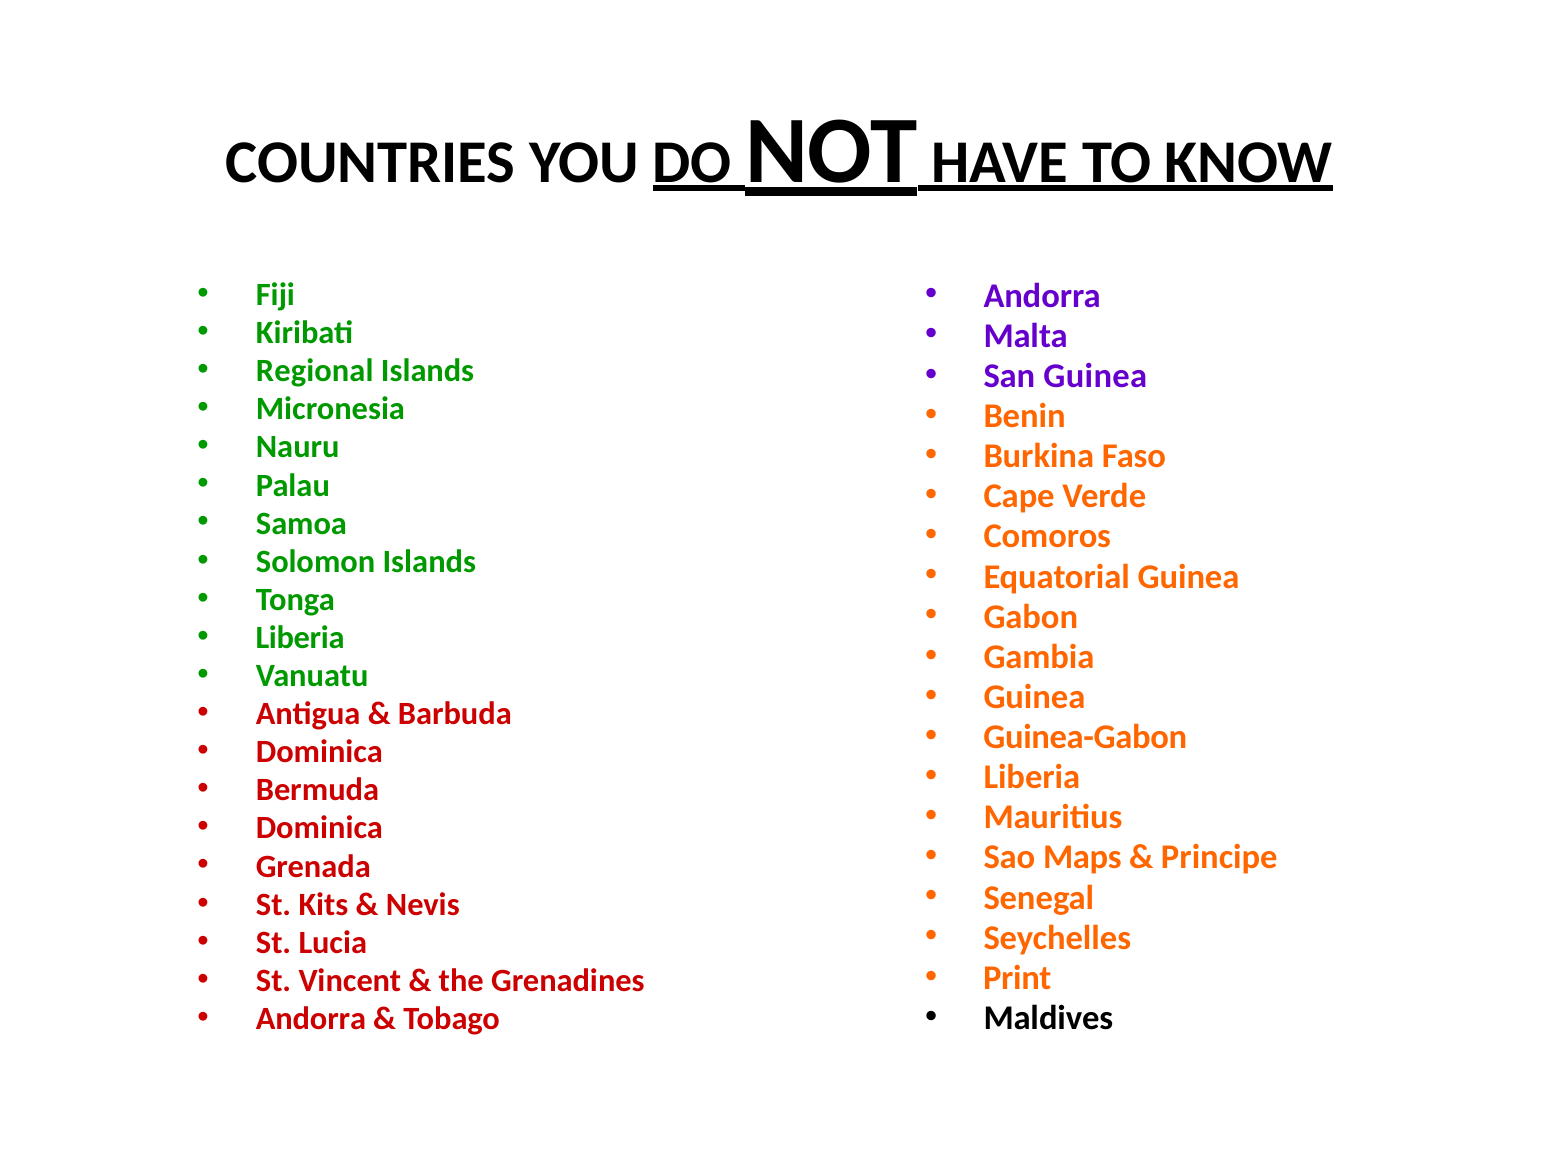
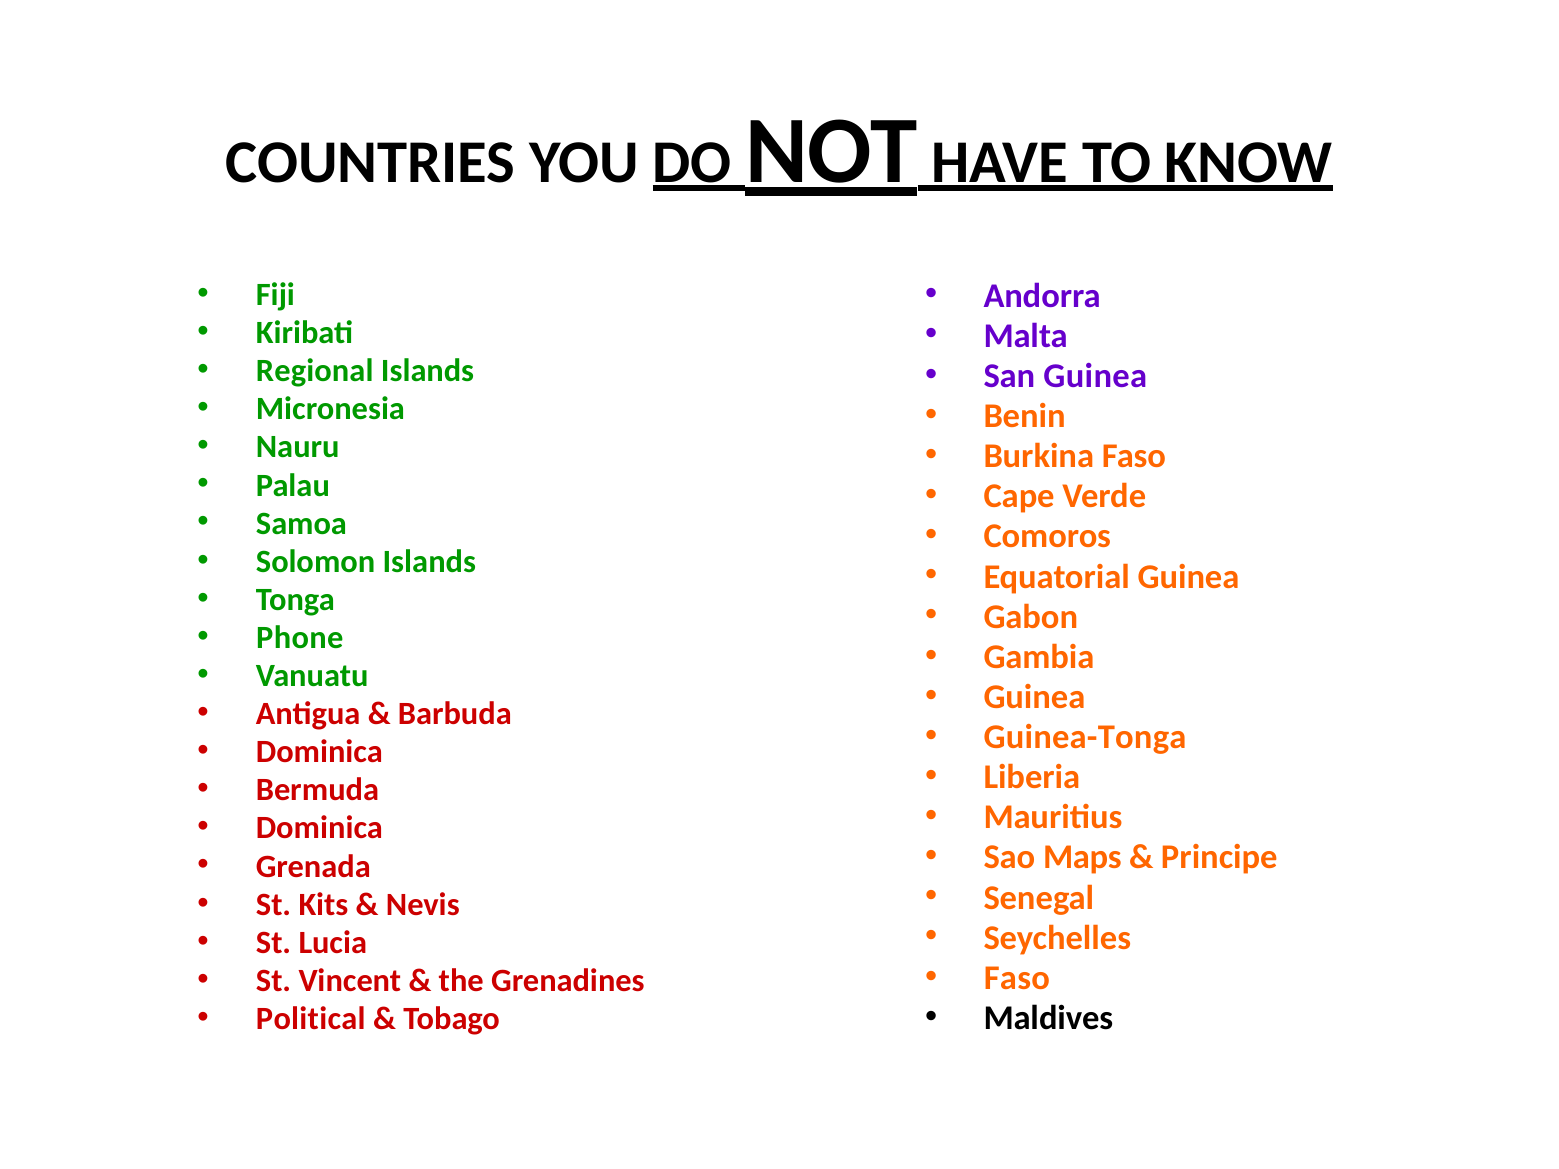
Liberia at (300, 638): Liberia -> Phone
Guinea-Gabon: Guinea-Gabon -> Guinea-Tonga
Print at (1017, 978): Print -> Faso
Andorra at (311, 1019): Andorra -> Political
